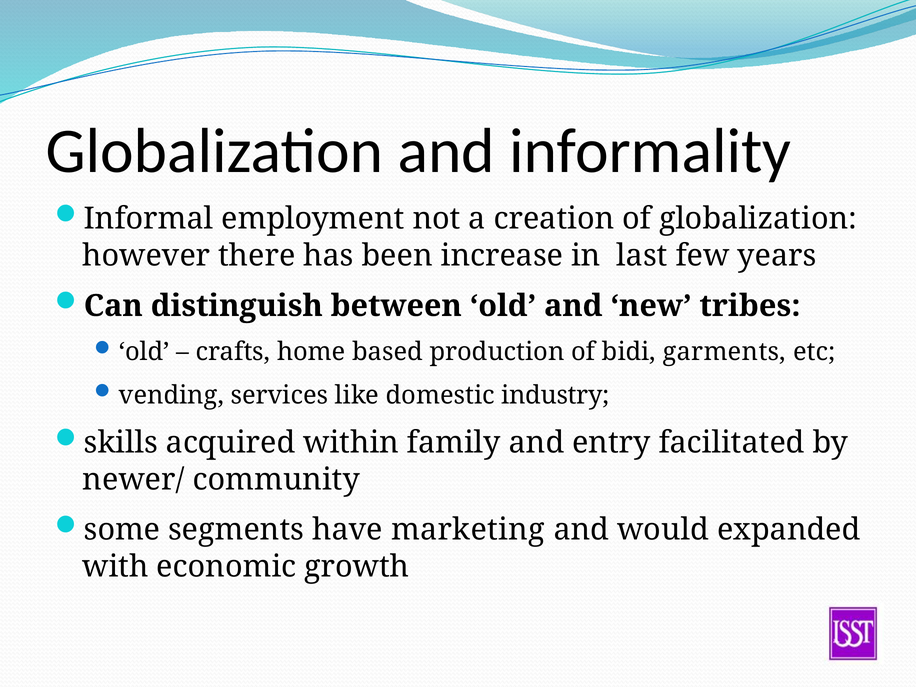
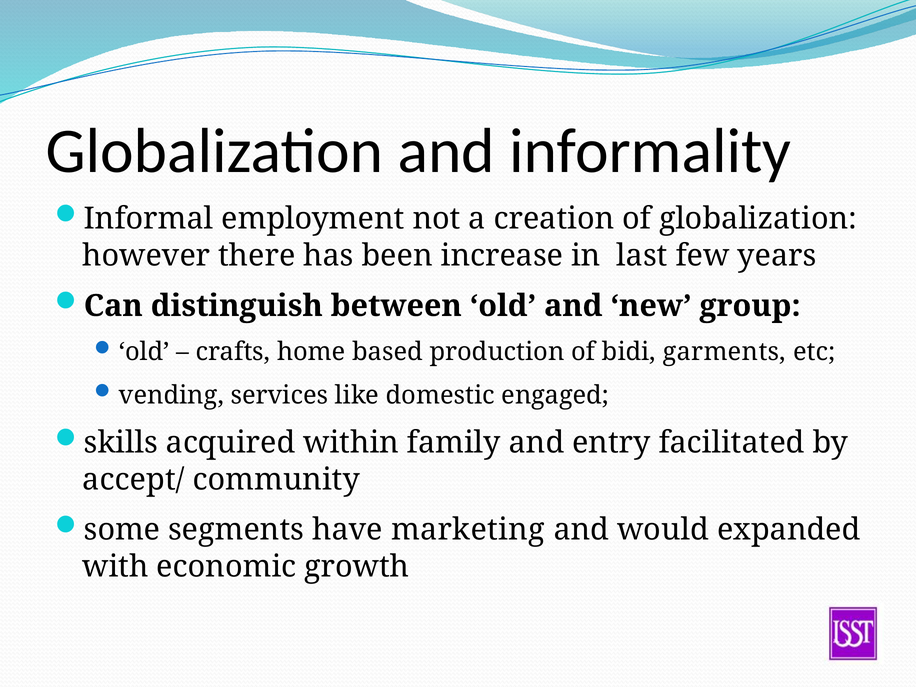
tribes: tribes -> group
industry: industry -> engaged
newer/: newer/ -> accept/
